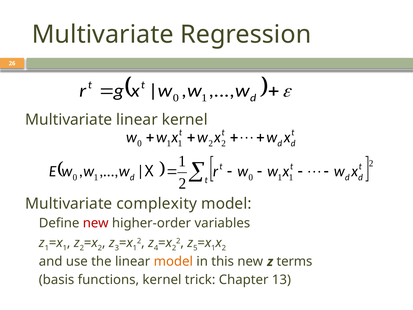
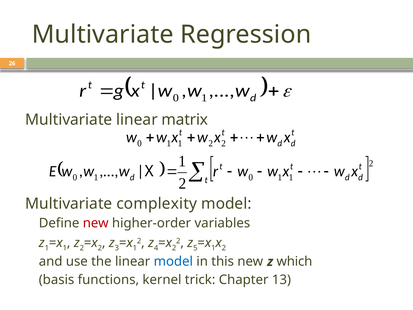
linear kernel: kernel -> matrix
model at (173, 261) colour: orange -> blue
terms: terms -> which
